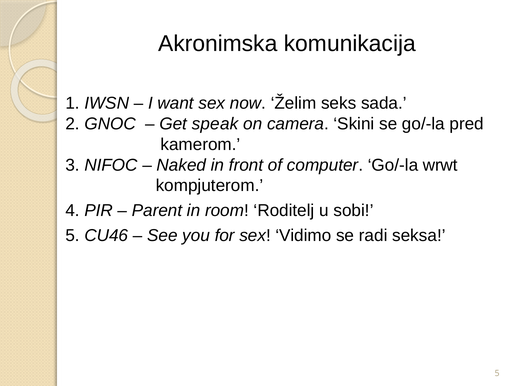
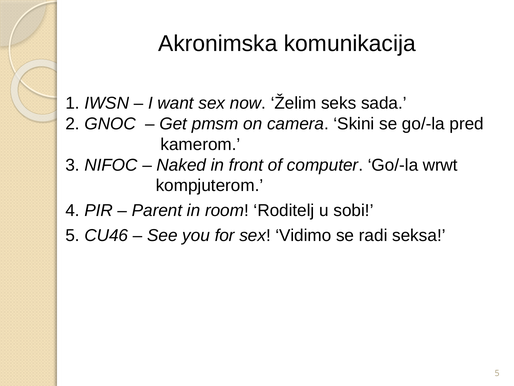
speak: speak -> pmsm
